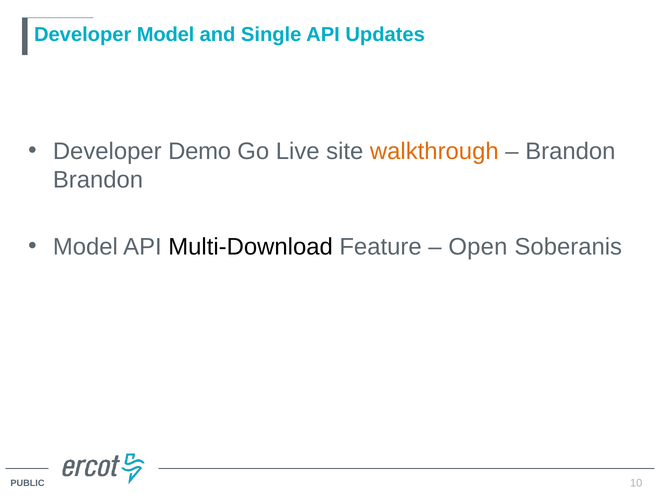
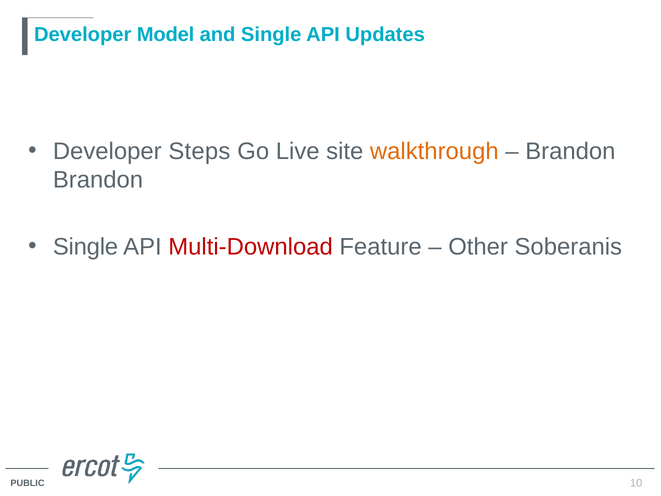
Demo: Demo -> Steps
Model at (85, 247): Model -> Single
Multi-Download colour: black -> red
Open: Open -> Other
